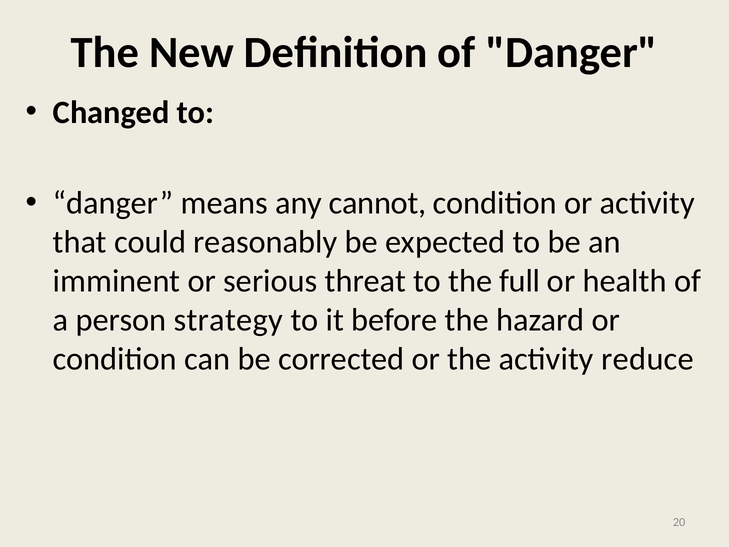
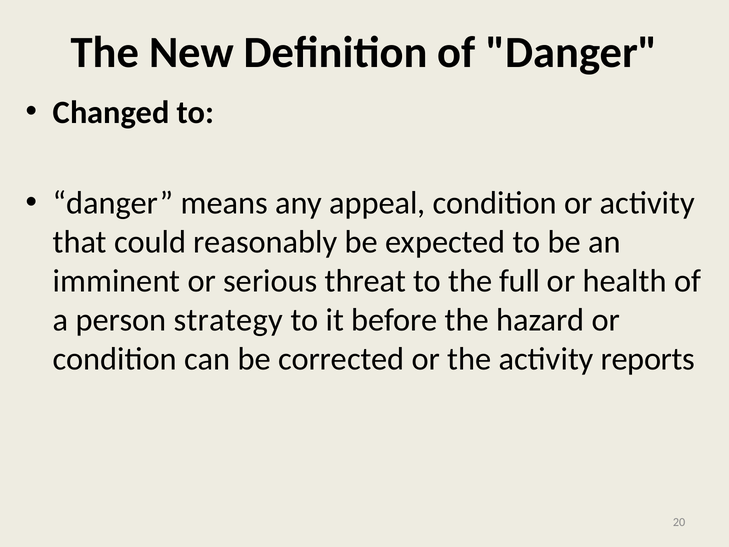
cannot: cannot -> appeal
reduce: reduce -> reports
